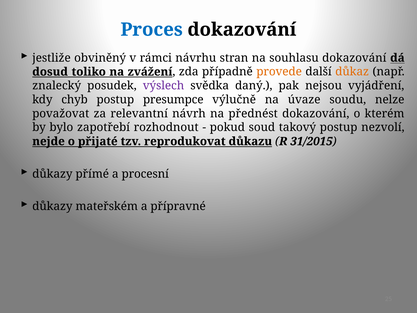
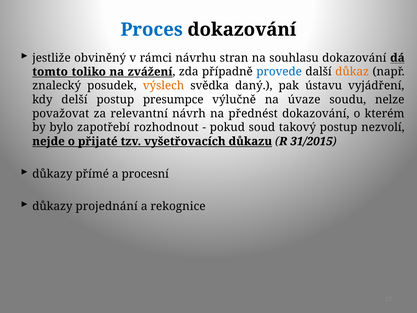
dosud: dosud -> tomto
provede colour: orange -> blue
výslech colour: purple -> orange
nejsou: nejsou -> ústavu
chyb: chyb -> delší
reprodukovat: reprodukovat -> vyšetřovacích
mateřském: mateřském -> projednání
přípravné: přípravné -> rekognice
